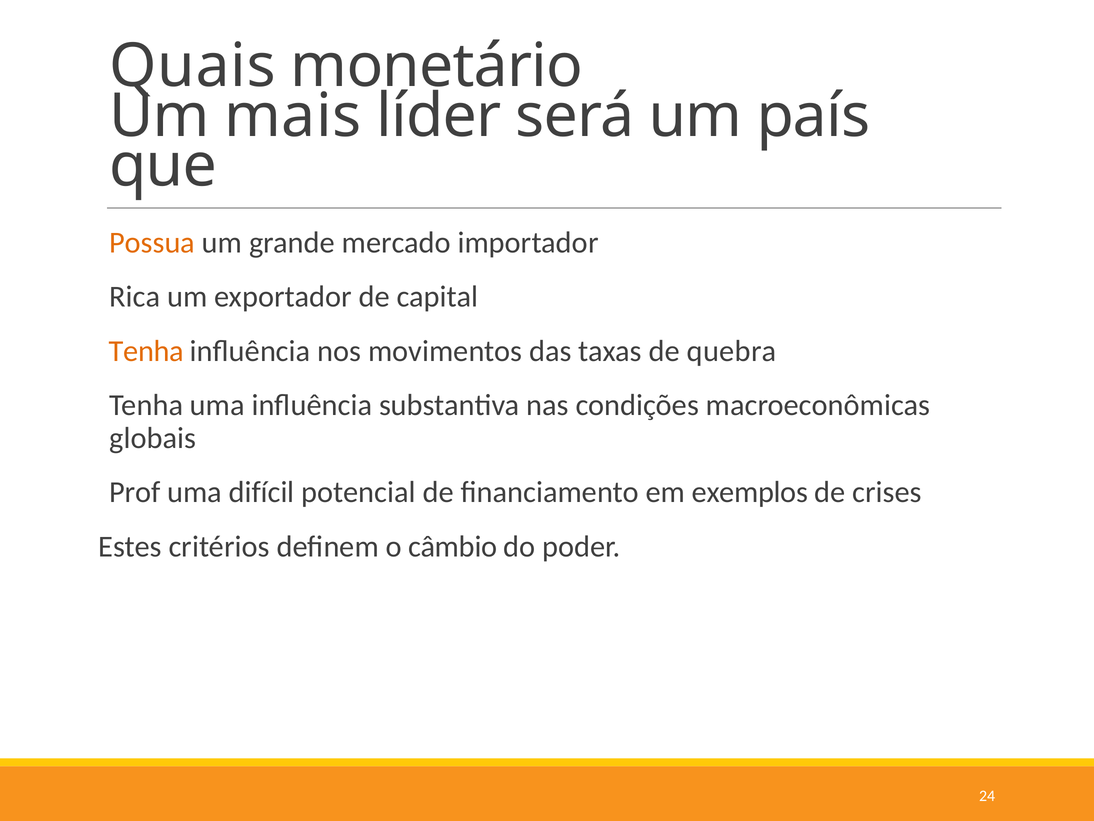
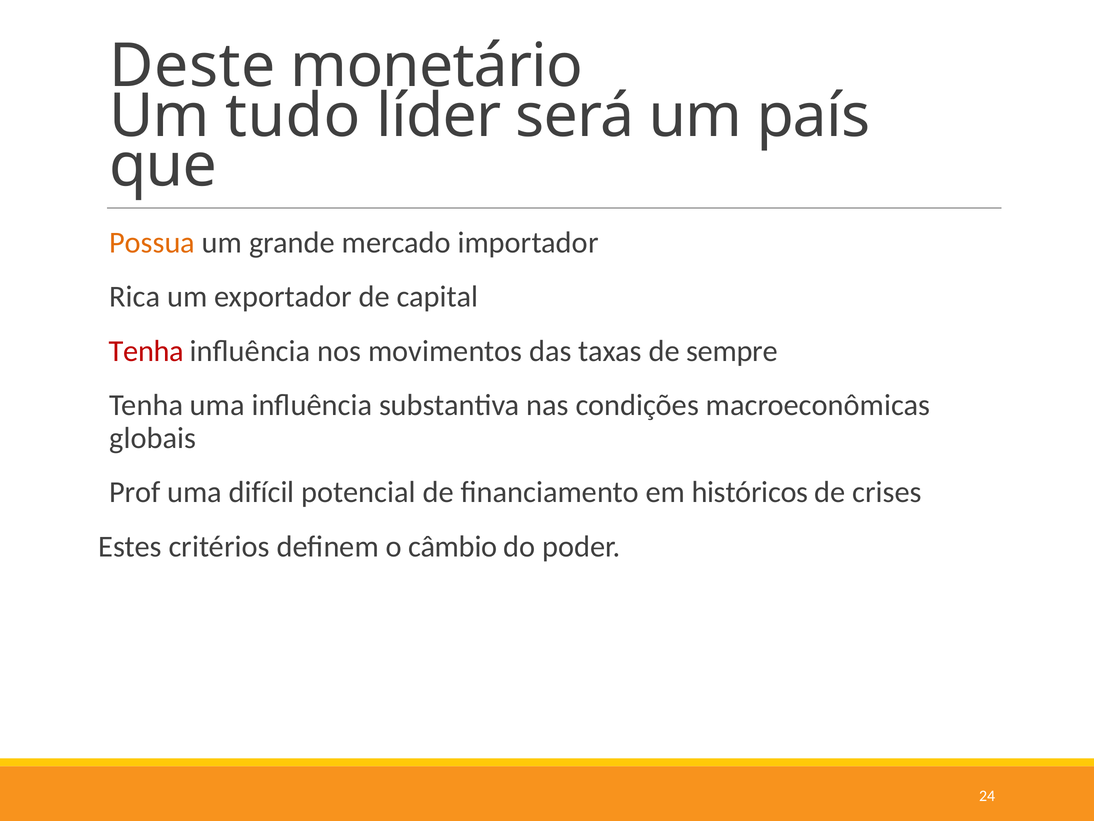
Quais: Quais -> Deste
mais: mais -> tudo
Tenha at (146, 351) colour: orange -> red
quebra: quebra -> sempre
exemplos: exemplos -> históricos
